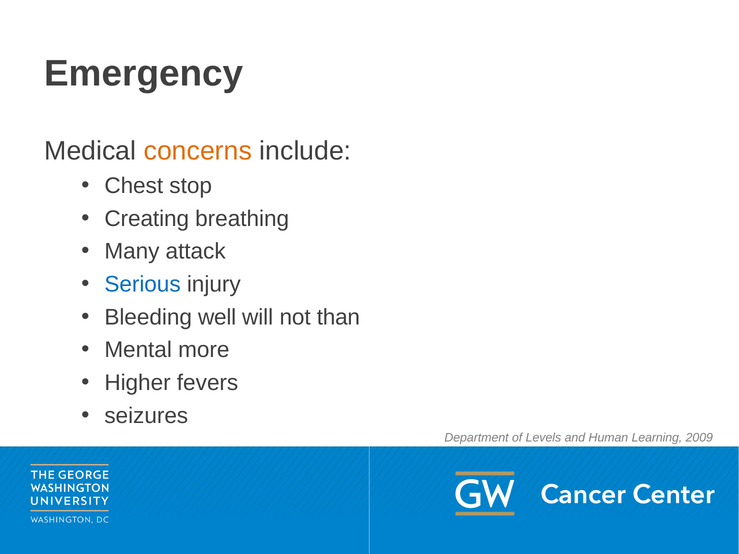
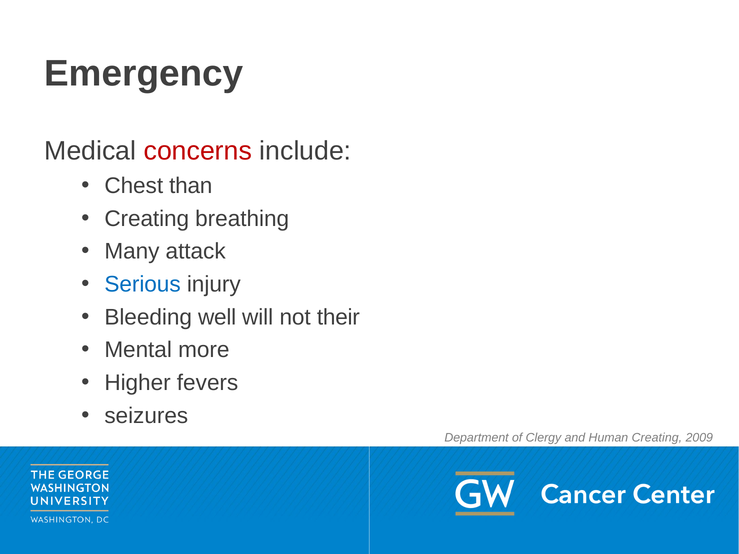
concerns colour: orange -> red
stop: stop -> than
than: than -> their
Levels: Levels -> Clergy
Human Learning: Learning -> Creating
